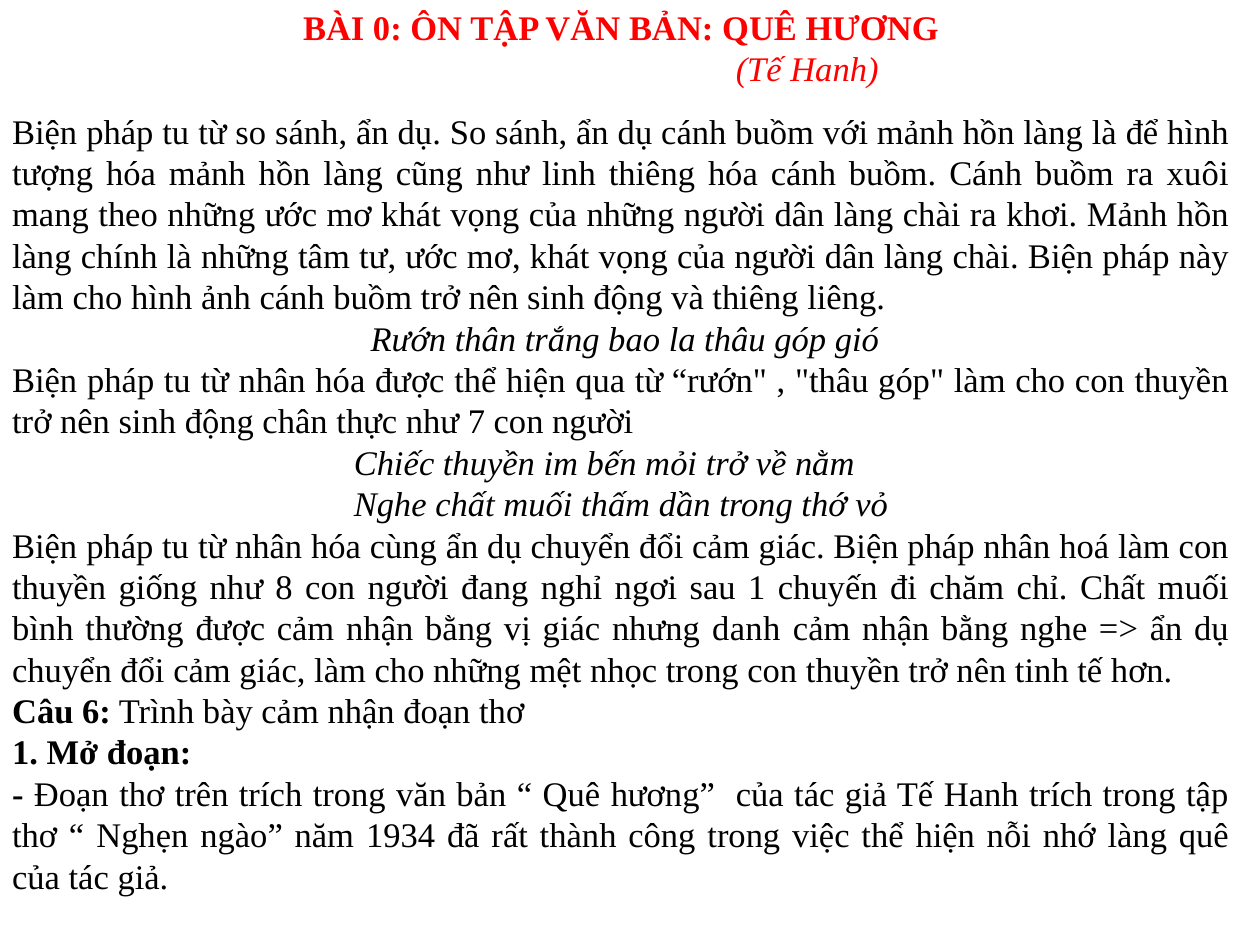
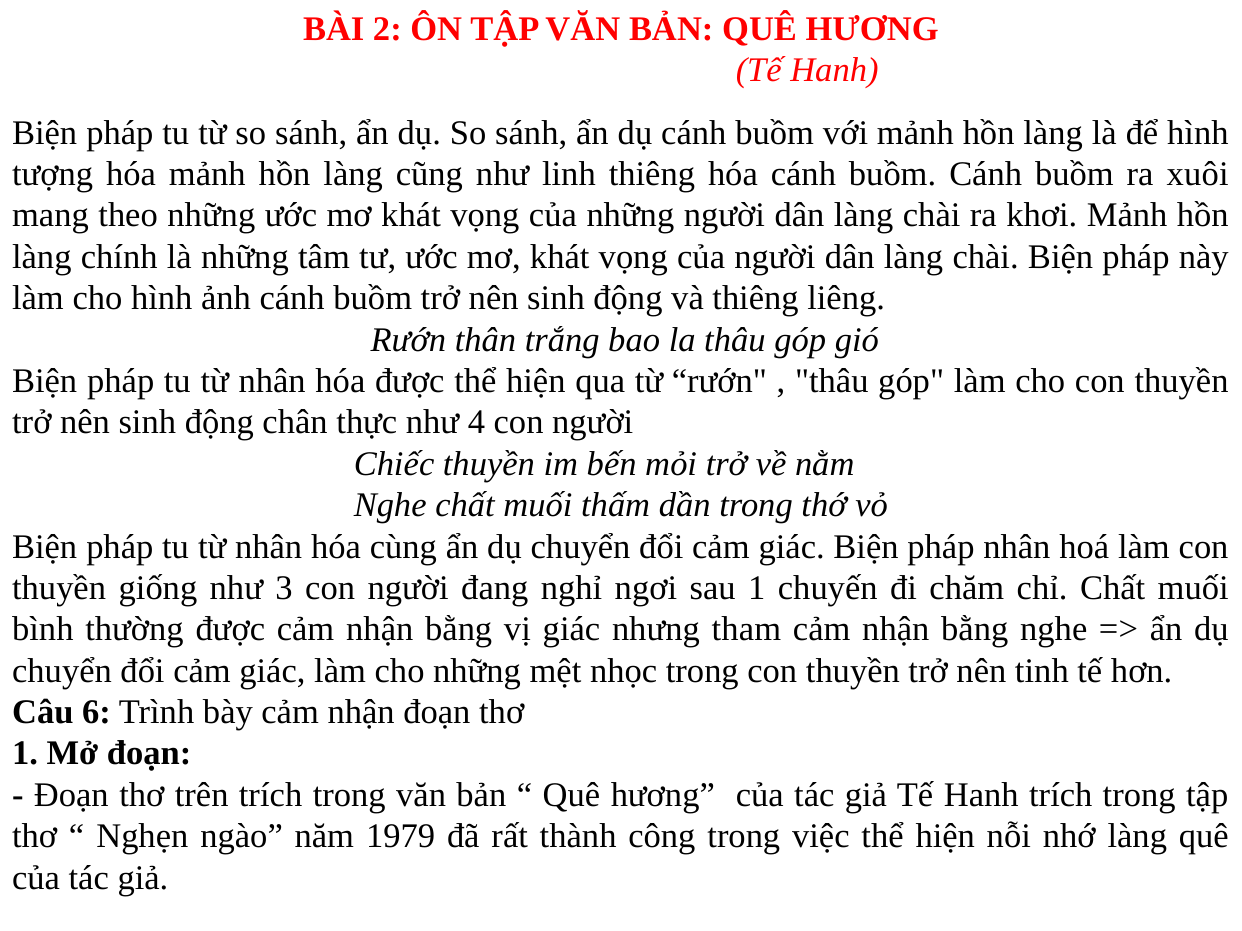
0: 0 -> 2
7: 7 -> 4
8: 8 -> 3
danh: danh -> tham
1934: 1934 -> 1979
